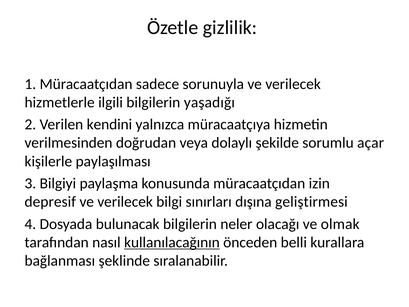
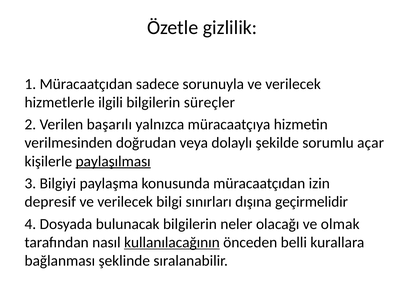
yaşadığı: yaşadığı -> süreçler
kendini: kendini -> başarılı
paylaşılması underline: none -> present
geliştirmesi: geliştirmesi -> geçirmelidir
